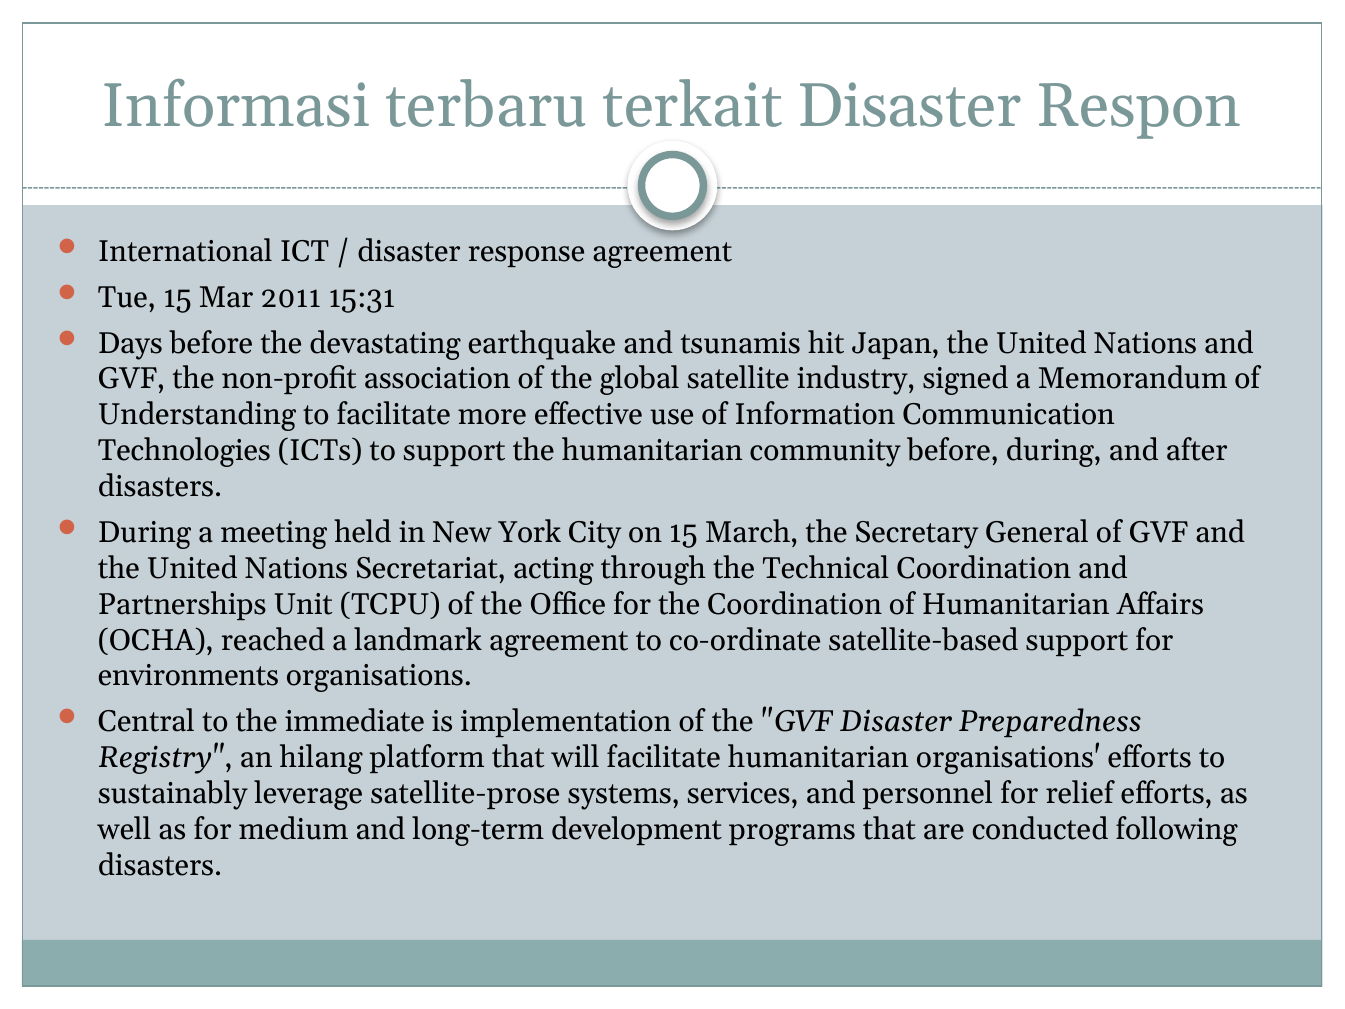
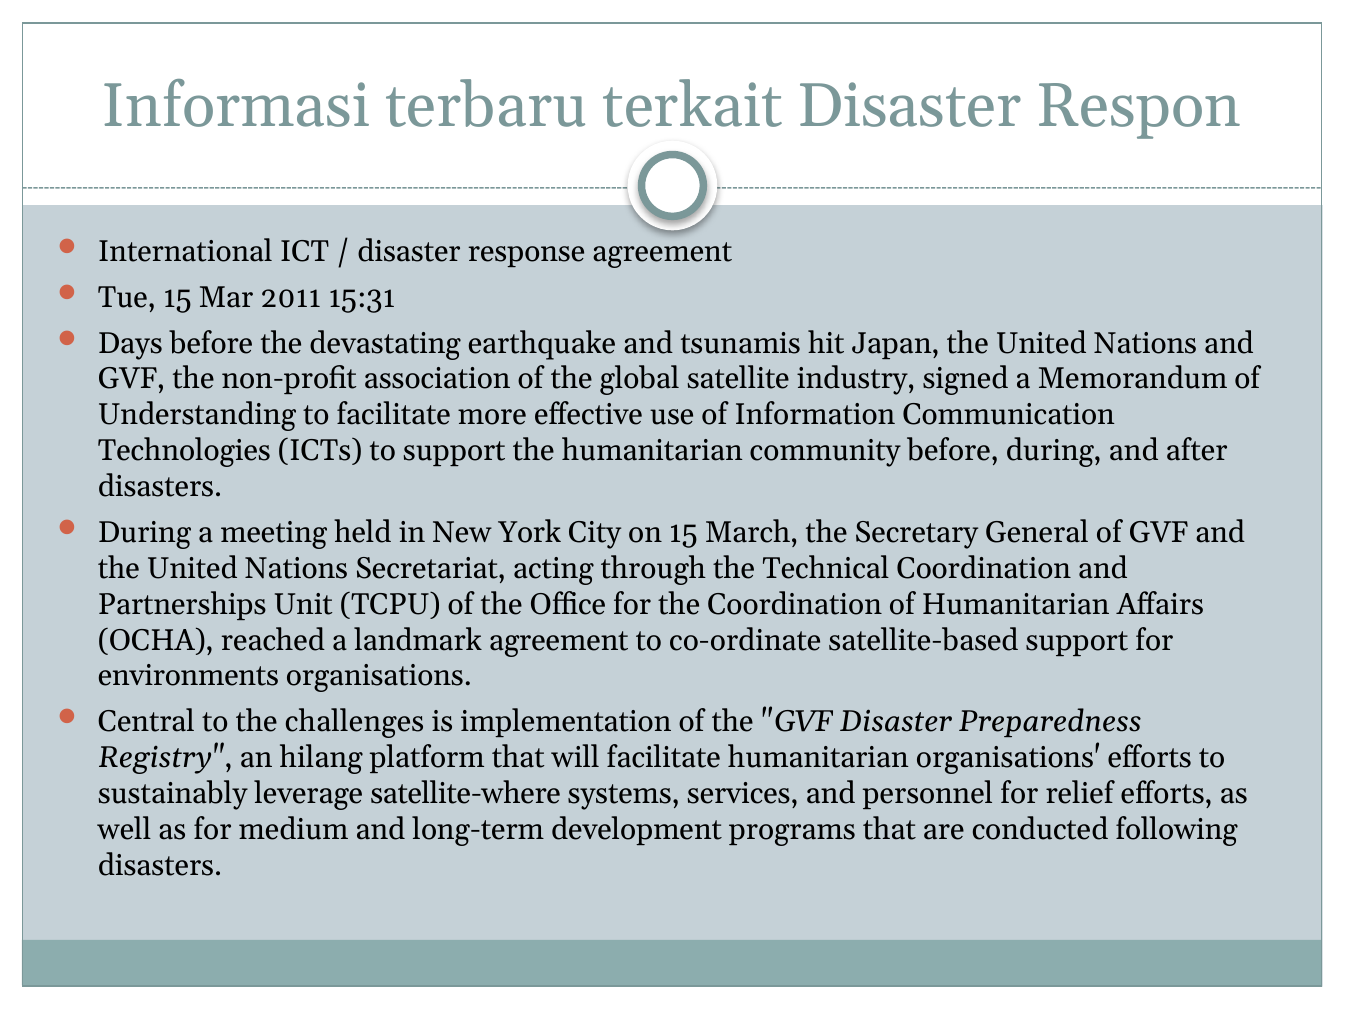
immediate: immediate -> challenges
satellite-prose: satellite-prose -> satellite-where
